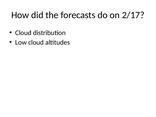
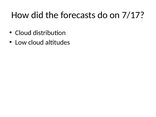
2/17: 2/17 -> 7/17
